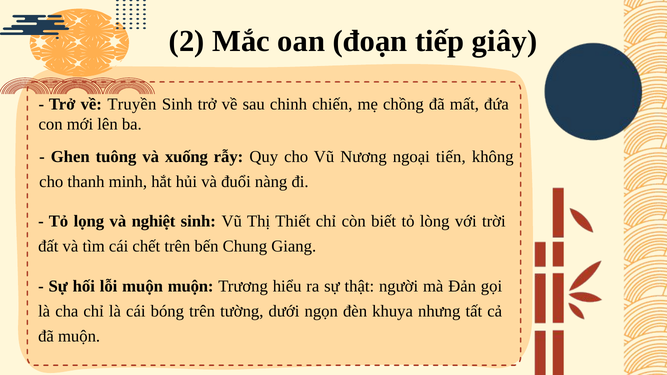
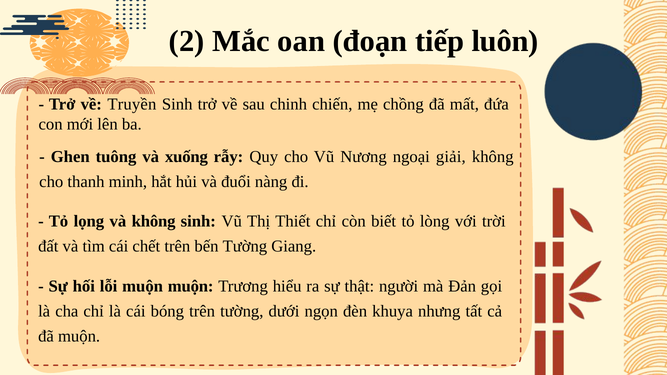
giây: giây -> luôn
tiến: tiến -> giải
và nghiệt: nghiệt -> không
bến Chung: Chung -> Tường
